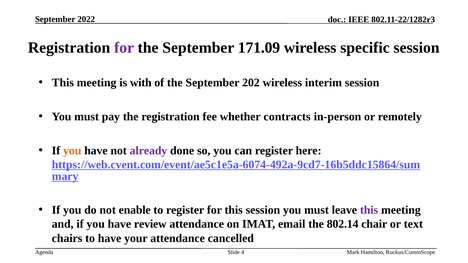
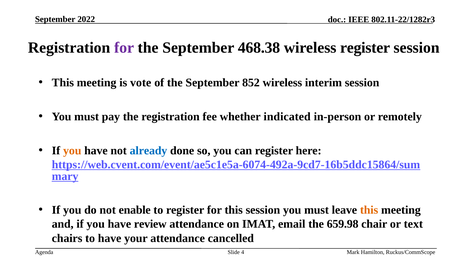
171.09: 171.09 -> 468.38
wireless specific: specific -> register
with: with -> vote
202: 202 -> 852
contracts: contracts -> indicated
already colour: purple -> blue
this at (369, 210) colour: purple -> orange
802.14: 802.14 -> 659.98
